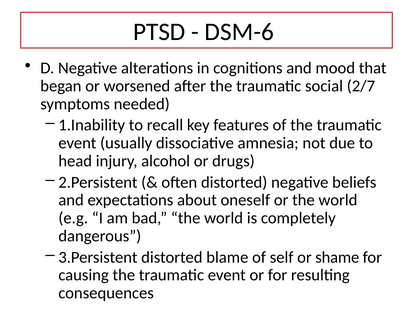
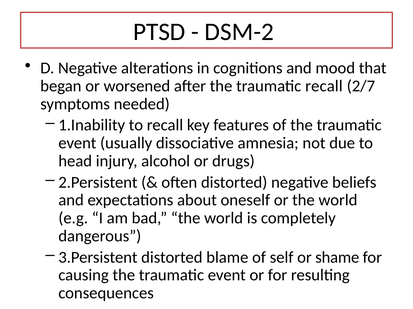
DSM-6: DSM-6 -> DSM-2
traumatic social: social -> recall
